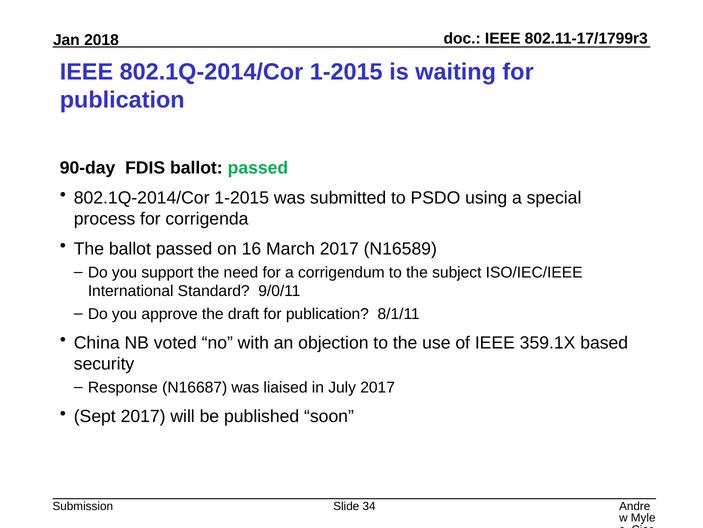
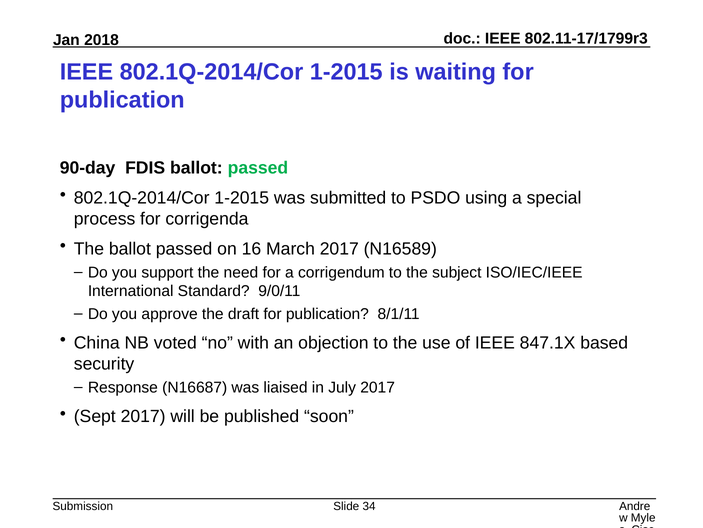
359.1X: 359.1X -> 847.1X
